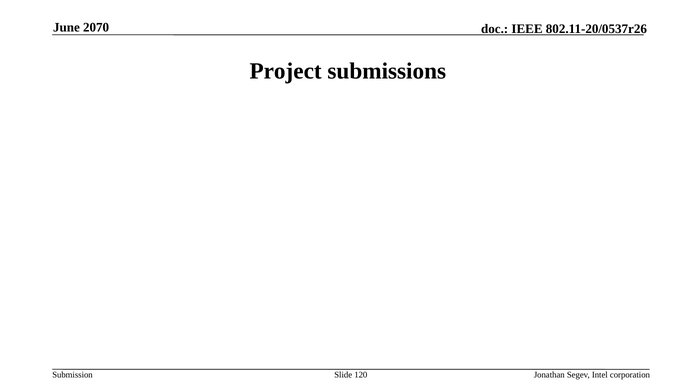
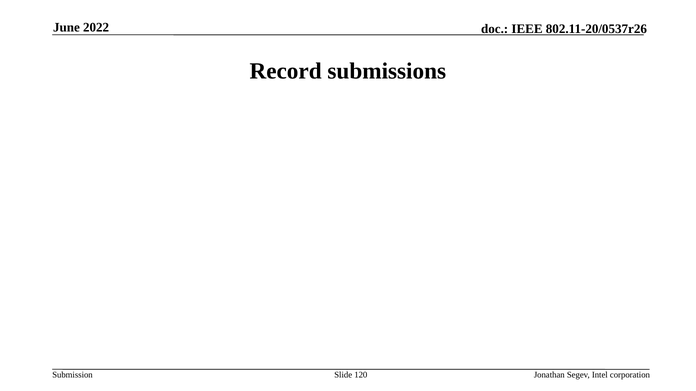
2070: 2070 -> 2022
Project: Project -> Record
